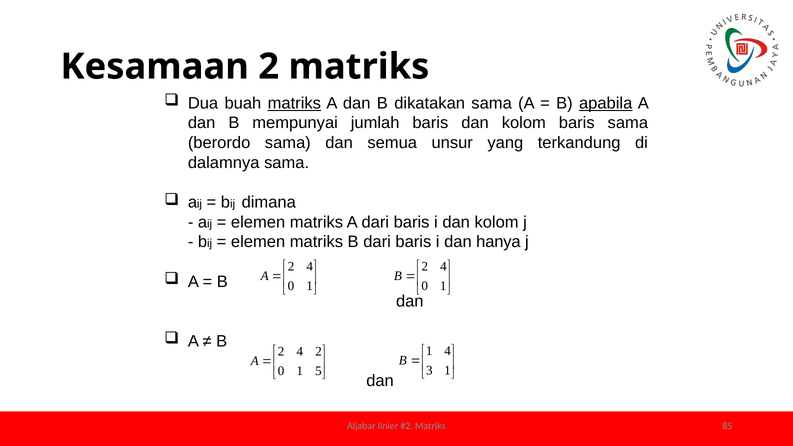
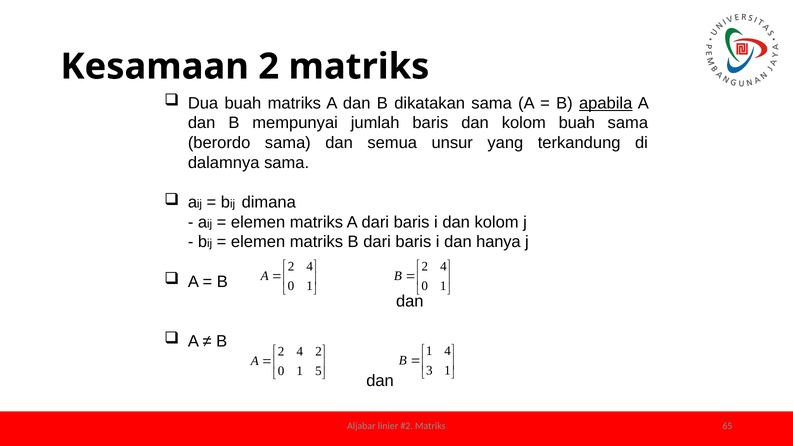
matriks at (294, 103) underline: present -> none
kolom baris: baris -> buah
85: 85 -> 65
